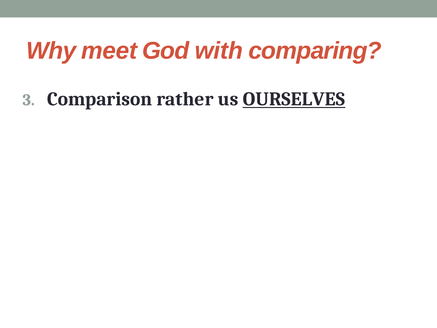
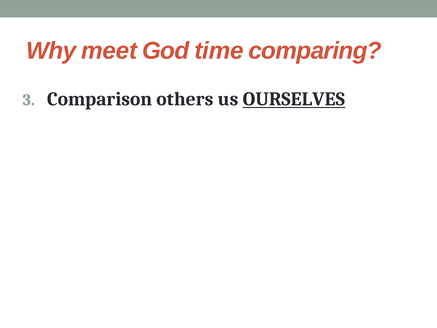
with: with -> time
rather: rather -> others
